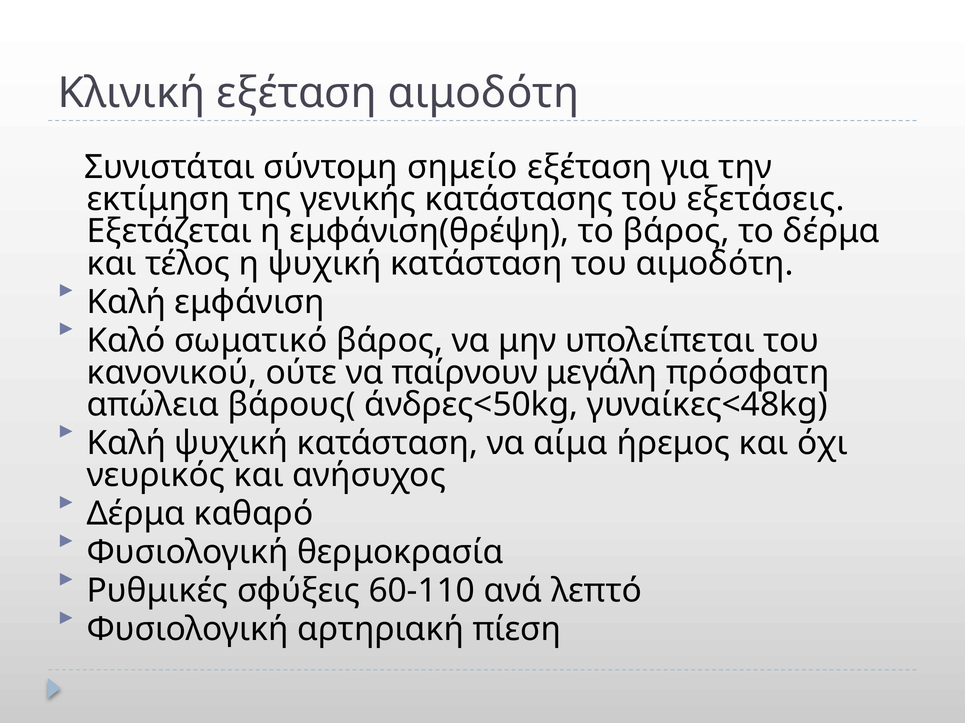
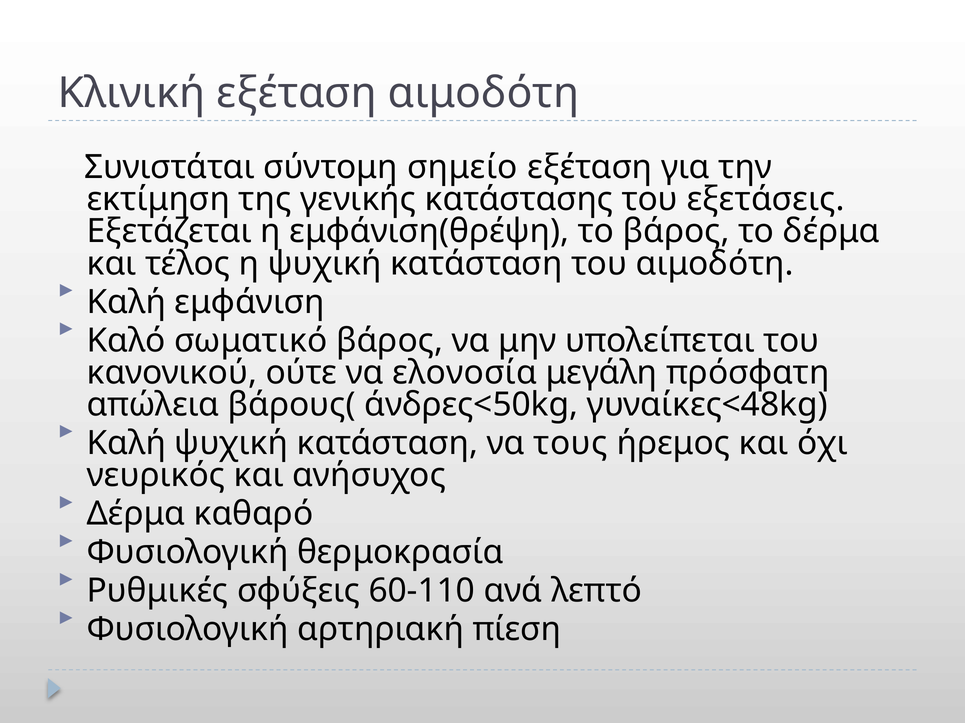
παίρνουν: παίρνουν -> ελονοσία
αίμα: αίμα -> τους
